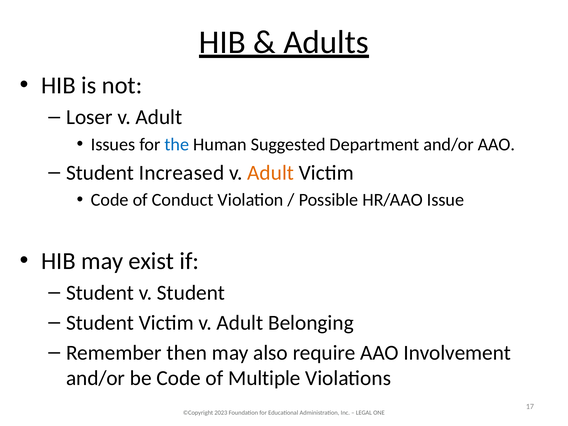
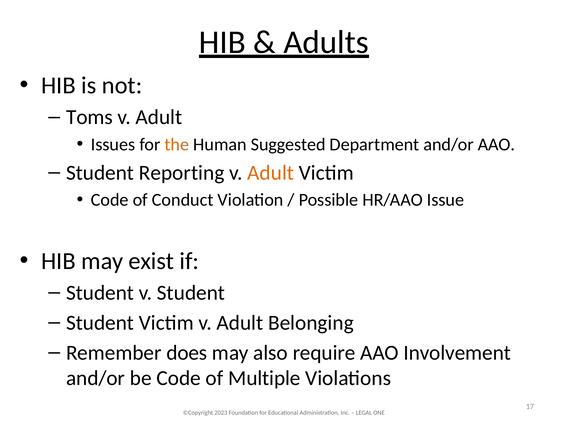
Loser: Loser -> Toms
the colour: blue -> orange
Increased: Increased -> Reporting
then: then -> does
